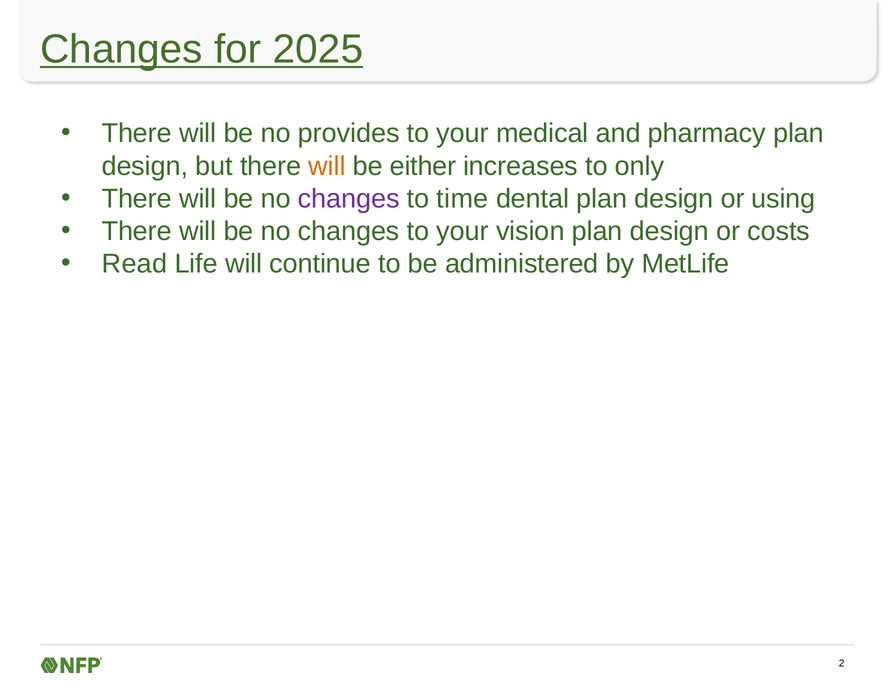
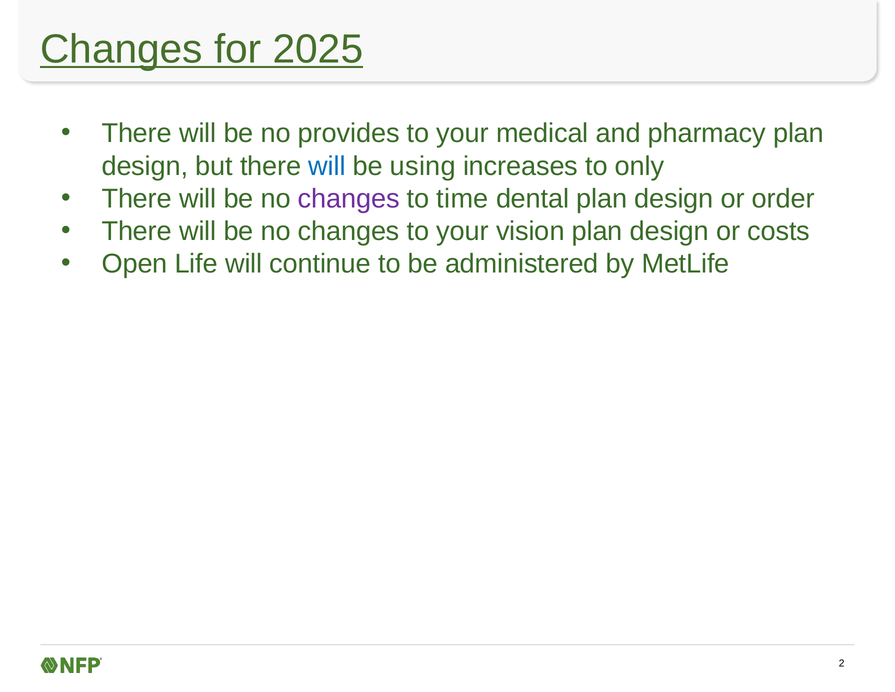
will at (327, 166) colour: orange -> blue
either: either -> using
using: using -> order
Read: Read -> Open
